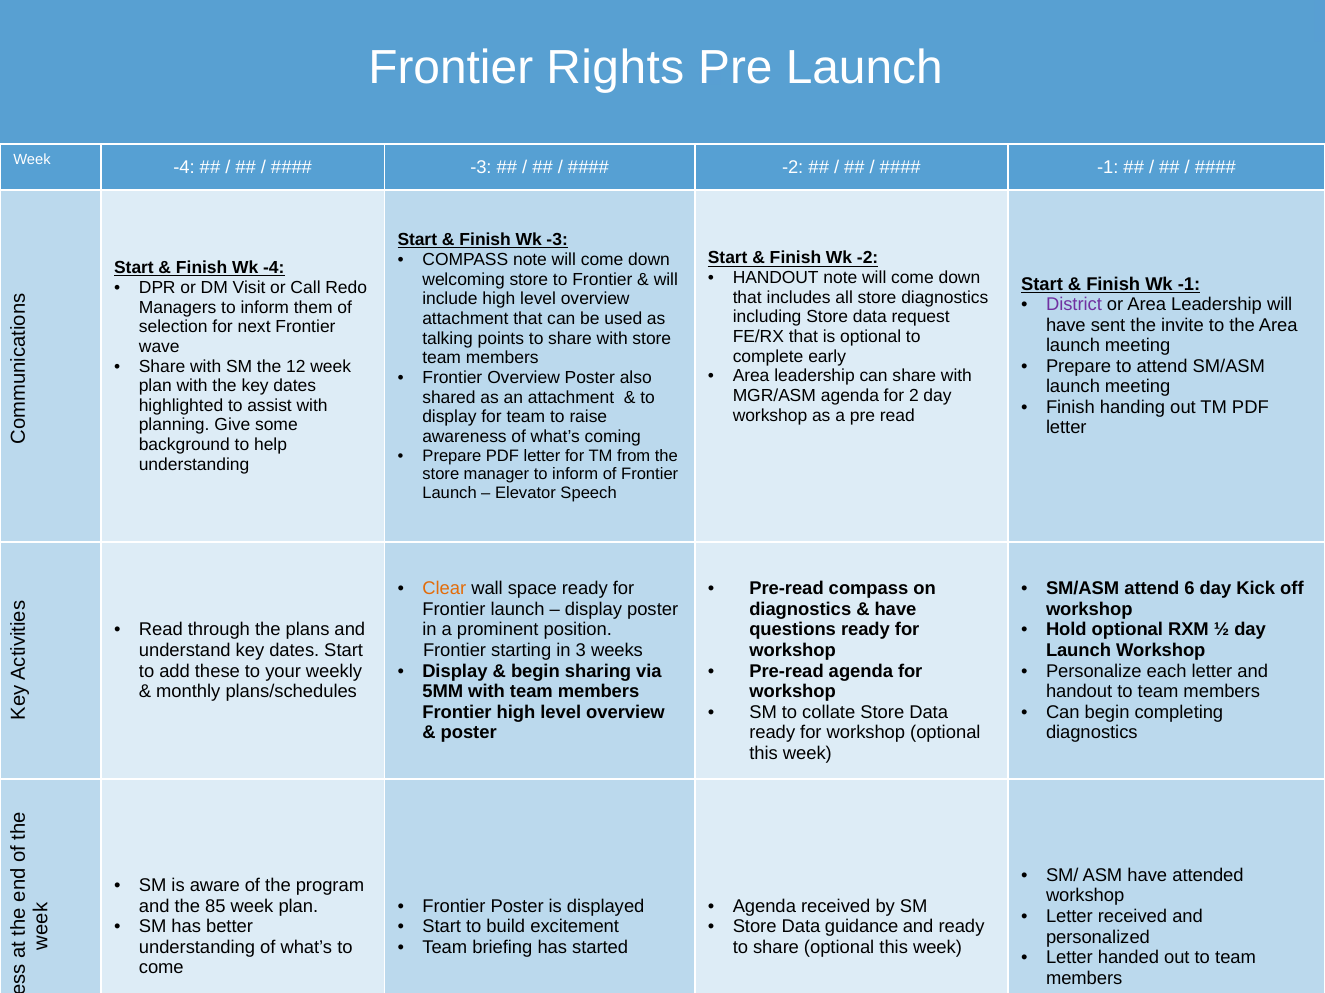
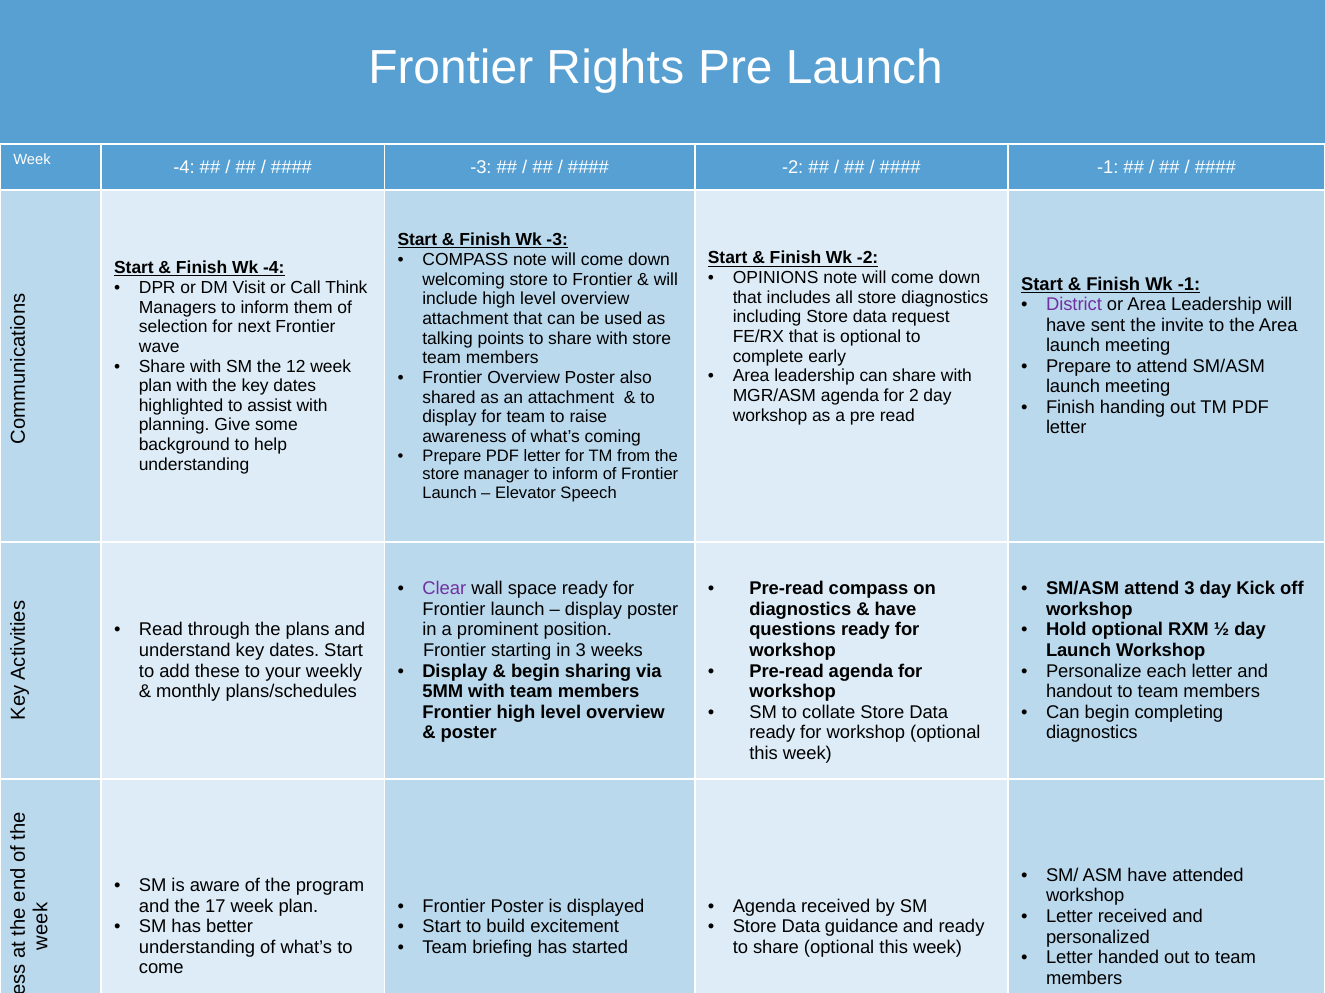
HANDOUT at (776, 278): HANDOUT -> OPINIONS
Redo: Redo -> Think
Clear colour: orange -> purple
attend 6: 6 -> 3
85: 85 -> 17
